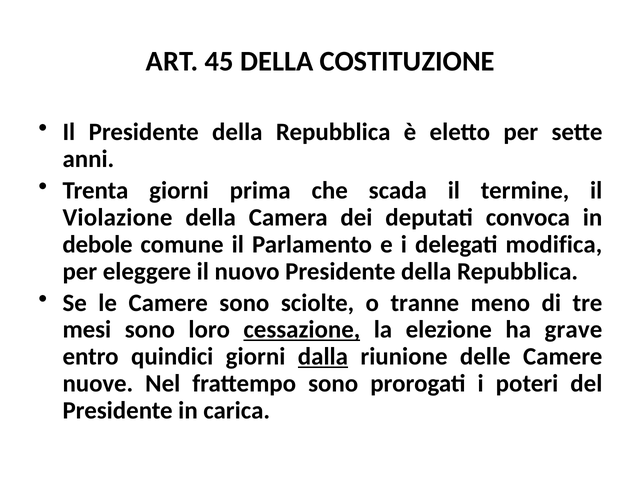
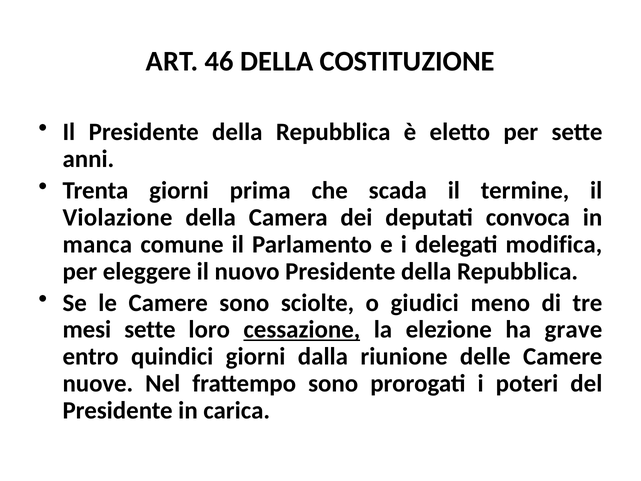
45: 45 -> 46
debole: debole -> manca
tranne: tranne -> giudici
mesi sono: sono -> sette
dalla underline: present -> none
